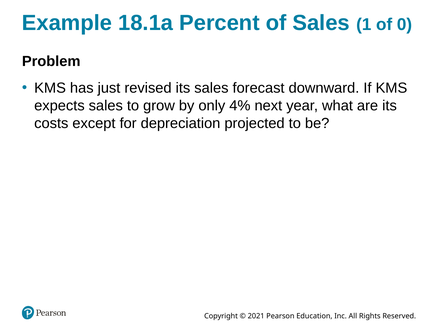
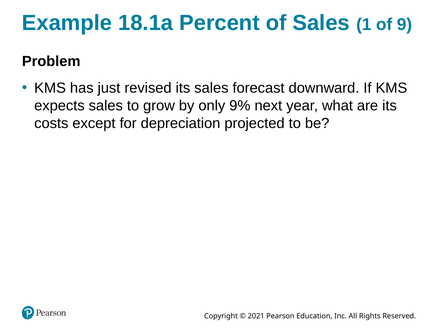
0: 0 -> 9
4%: 4% -> 9%
